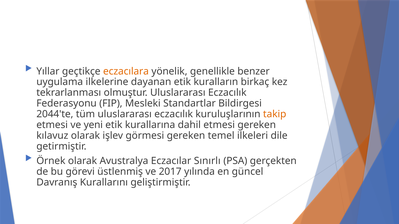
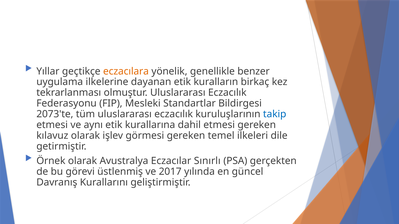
2044'te: 2044'te -> 2073'te
takip colour: orange -> blue
yeni: yeni -> aynı
